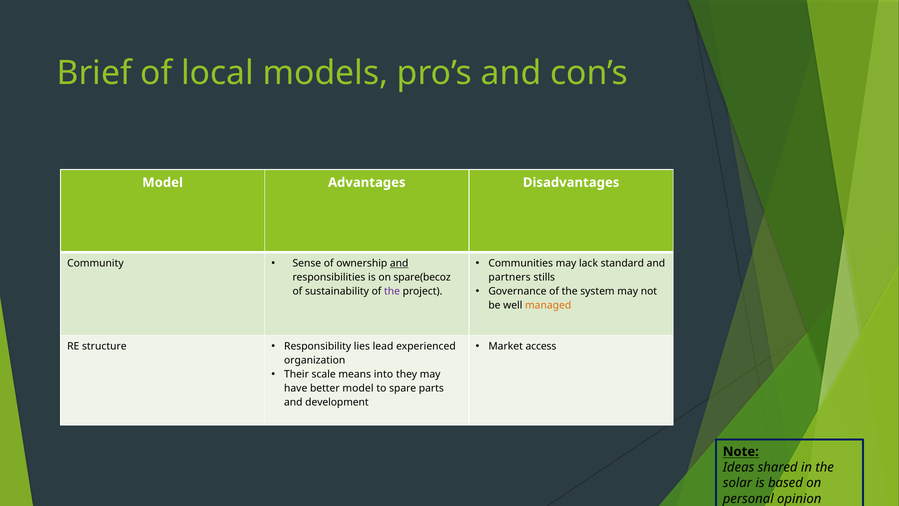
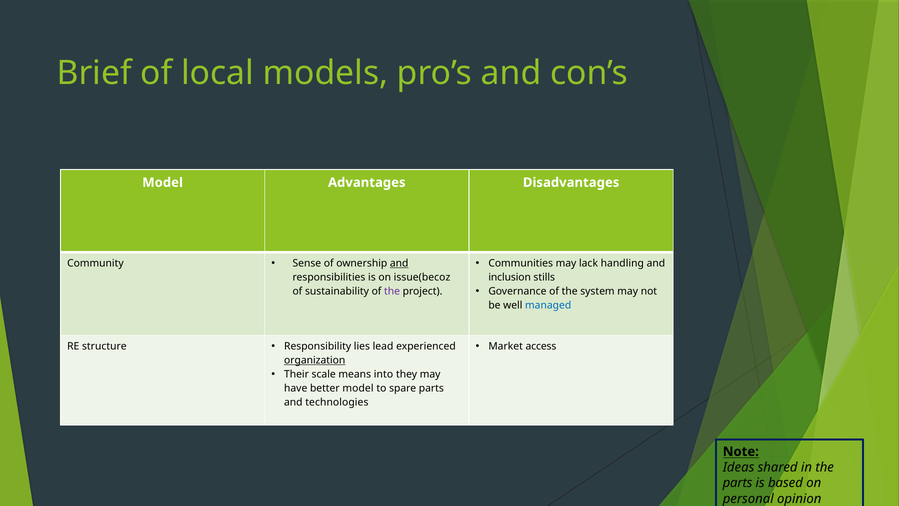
standard: standard -> handling
spare(becoz: spare(becoz -> issue(becoz
partners: partners -> inclusion
managed colour: orange -> blue
organization underline: none -> present
development: development -> technologies
solar at (737, 483): solar -> parts
